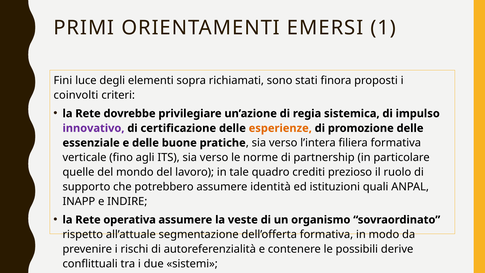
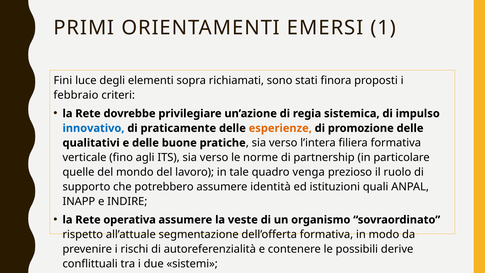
coinvolti: coinvolti -> febbraio
innovativo colour: purple -> blue
certificazione: certificazione -> praticamente
essenziale: essenziale -> qualitativi
crediti: crediti -> venga
